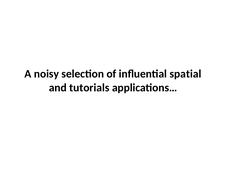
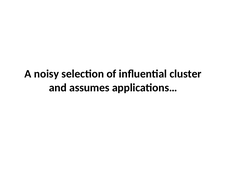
spatial: spatial -> cluster
tutorials: tutorials -> assumes
